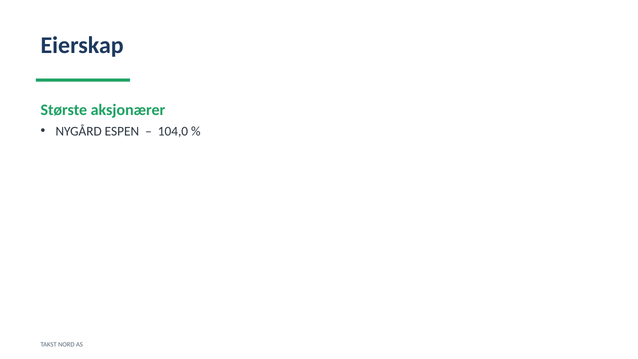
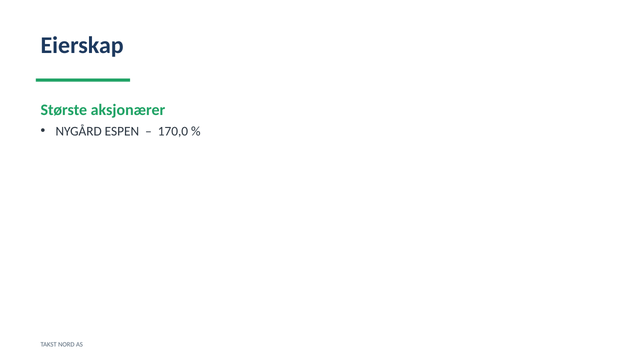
104,0: 104,0 -> 170,0
